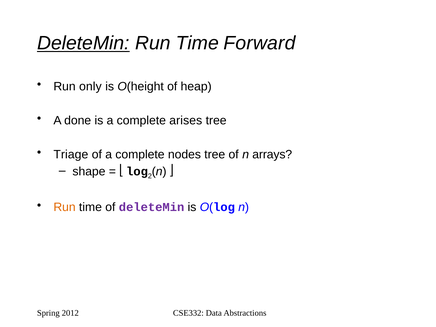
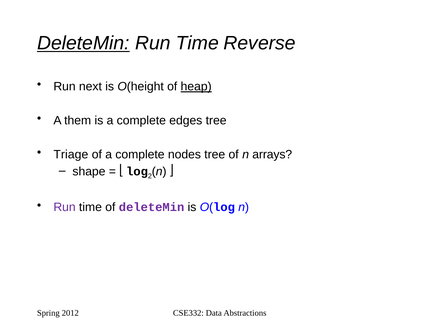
Forward: Forward -> Reverse
only: only -> next
heap underline: none -> present
done: done -> them
arises: arises -> edges
Run at (65, 207) colour: orange -> purple
